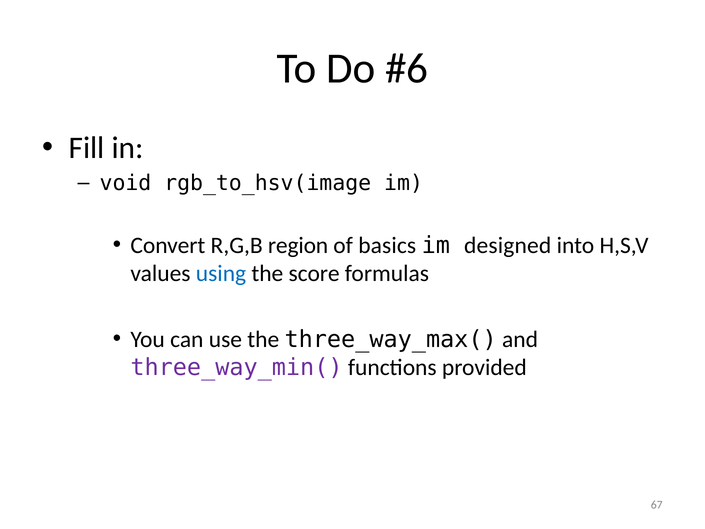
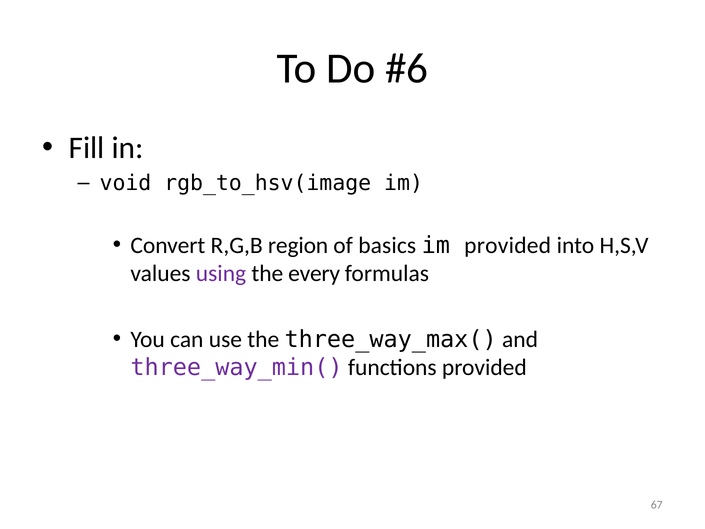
im designed: designed -> provided
using colour: blue -> purple
score: score -> every
